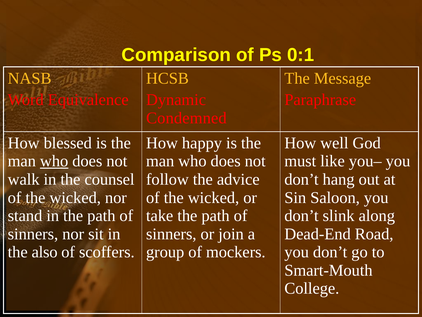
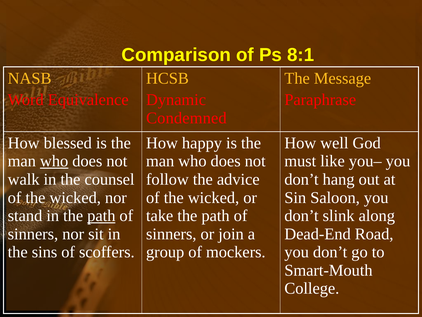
0:1: 0:1 -> 8:1
path at (101, 215) underline: none -> present
also: also -> sins
